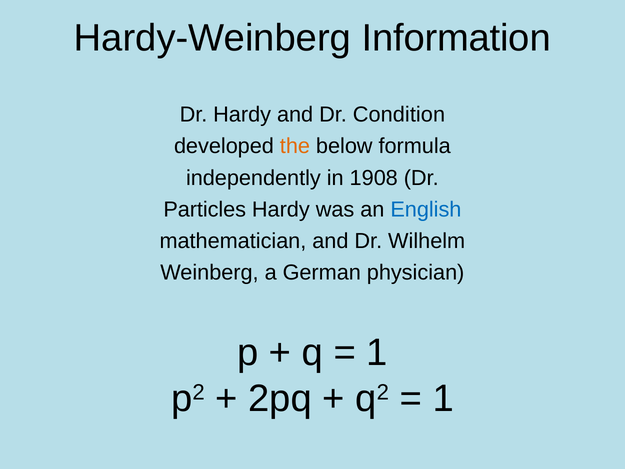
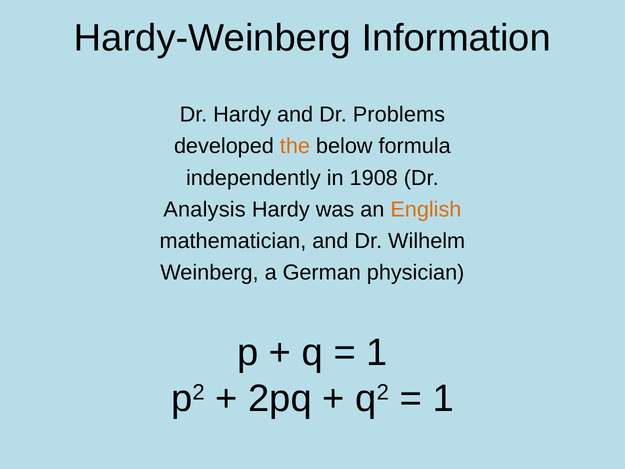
Condition: Condition -> Problems
Particles: Particles -> Analysis
English colour: blue -> orange
